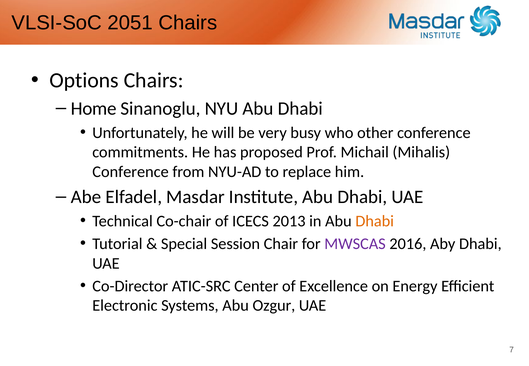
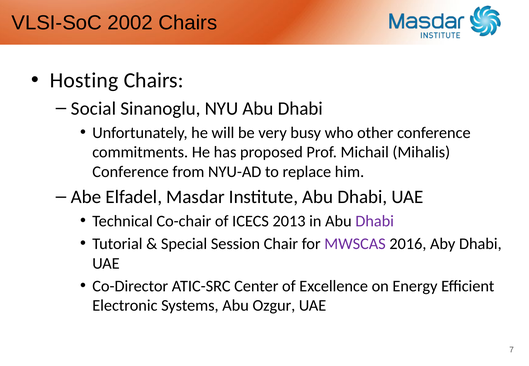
2051: 2051 -> 2002
Options: Options -> Hosting
Home: Home -> Social
Dhabi at (375, 221) colour: orange -> purple
